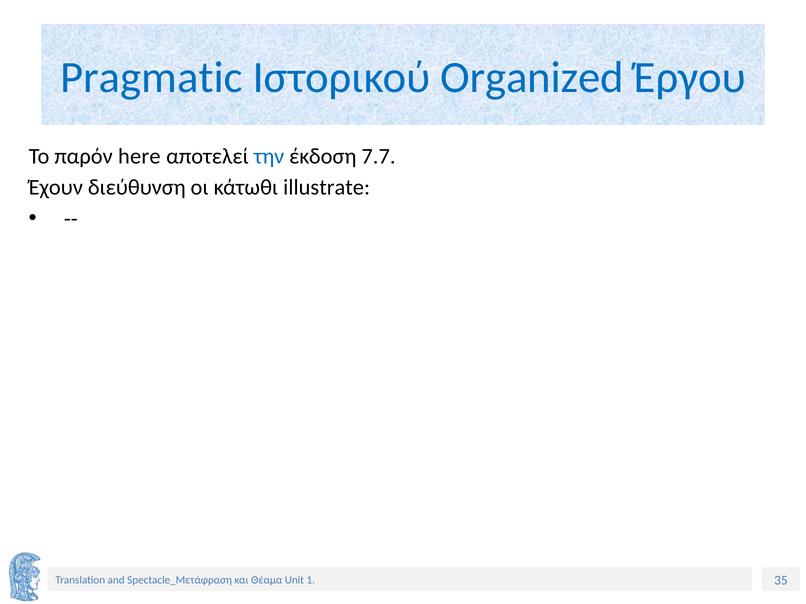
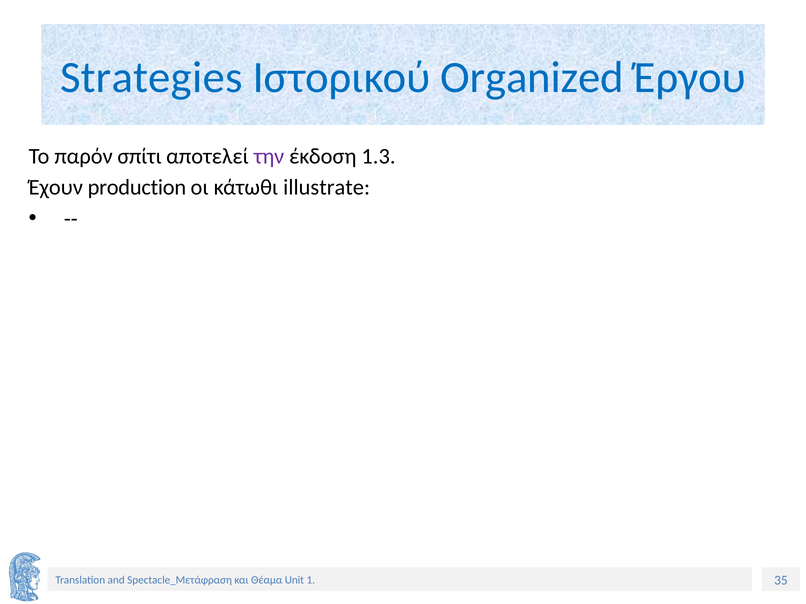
Pragmatic: Pragmatic -> Strategies
here: here -> σπίτι
την colour: blue -> purple
7.7: 7.7 -> 1.3
διεύθυνση: διεύθυνση -> production
